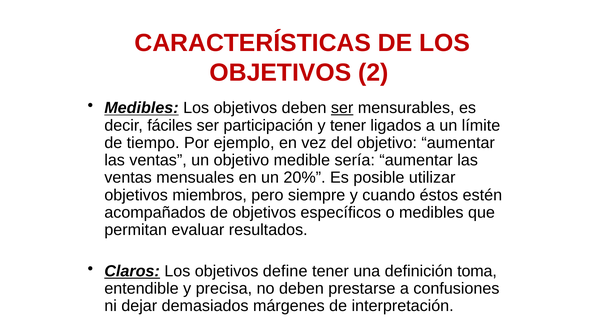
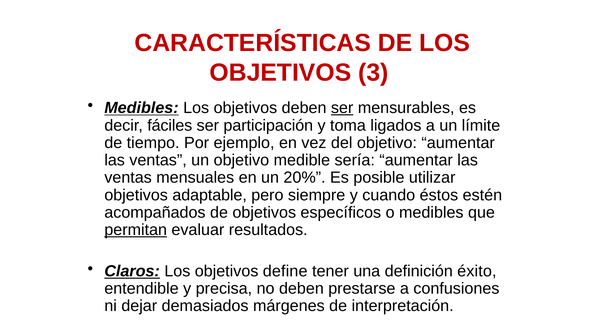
2: 2 -> 3
y tener: tener -> toma
miembros: miembros -> adaptable
permitan underline: none -> present
toma: toma -> éxito
